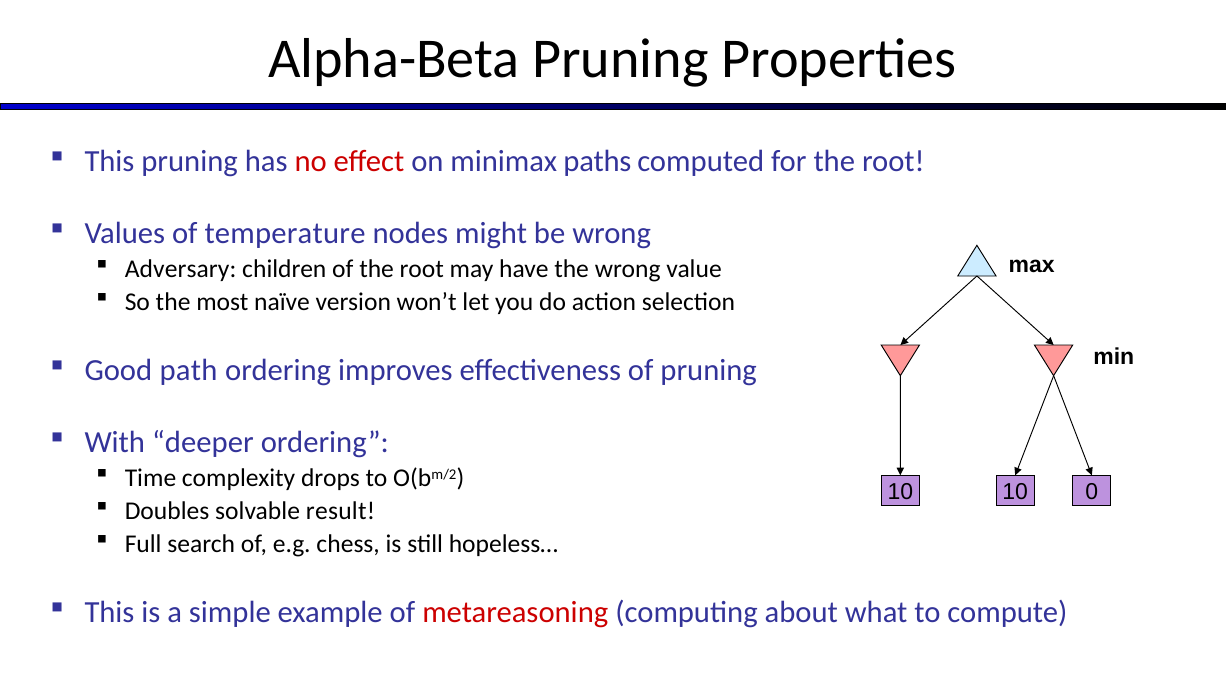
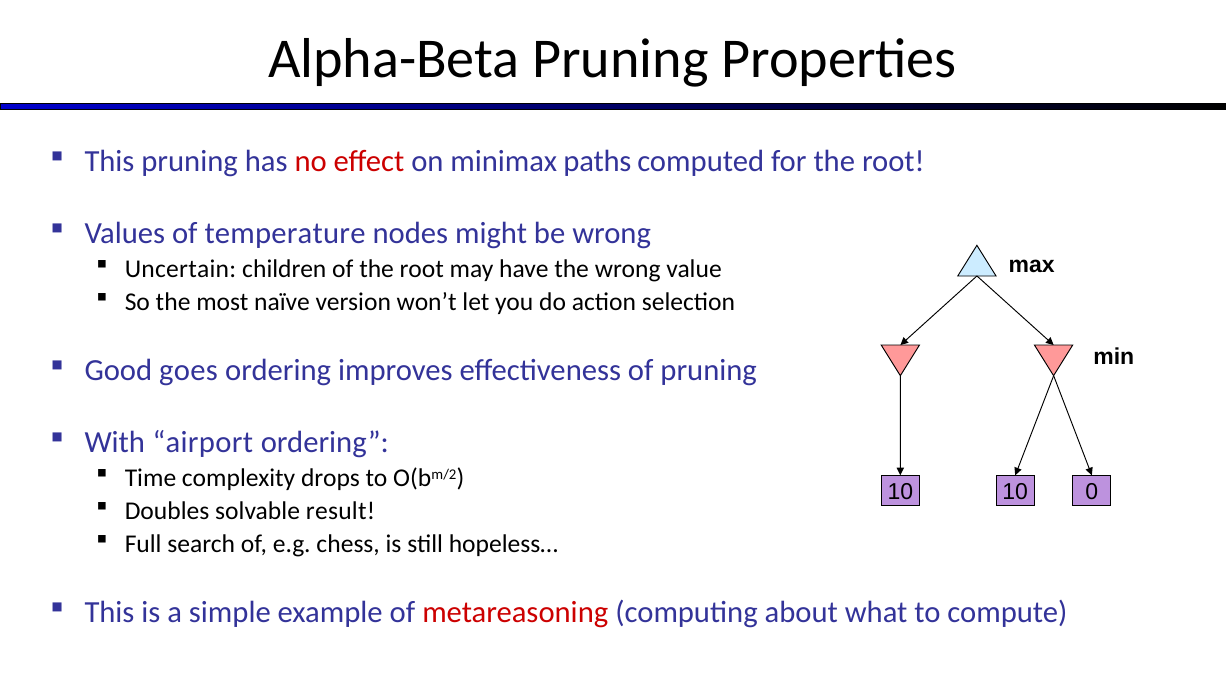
Adversary: Adversary -> Uncertain
path: path -> goes
deeper: deeper -> airport
